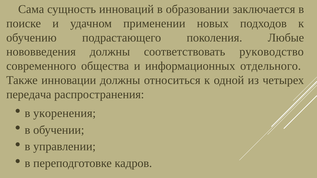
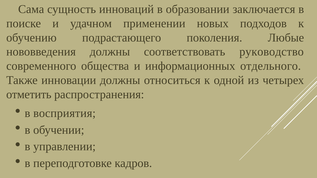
передача: передача -> отметить
укоренения: укоренения -> восприятия
